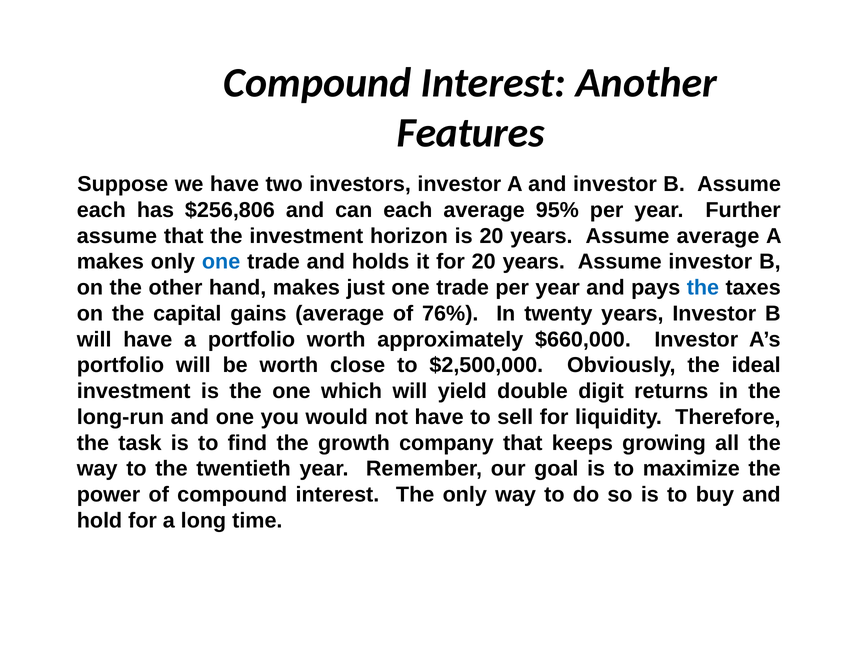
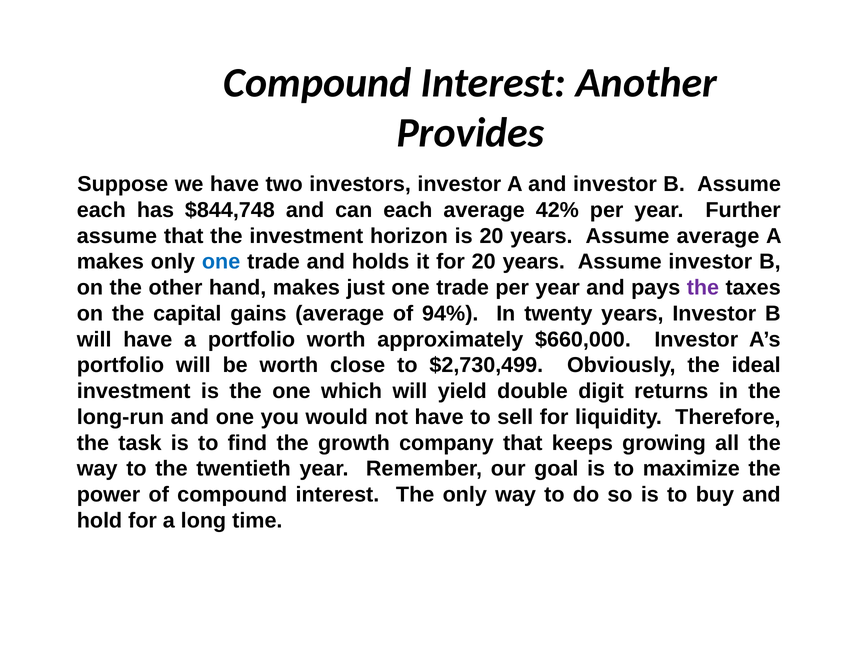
Features: Features -> Provides
$256,806: $256,806 -> $844,748
95%: 95% -> 42%
the at (703, 287) colour: blue -> purple
76%: 76% -> 94%
$2,500,000: $2,500,000 -> $2,730,499
